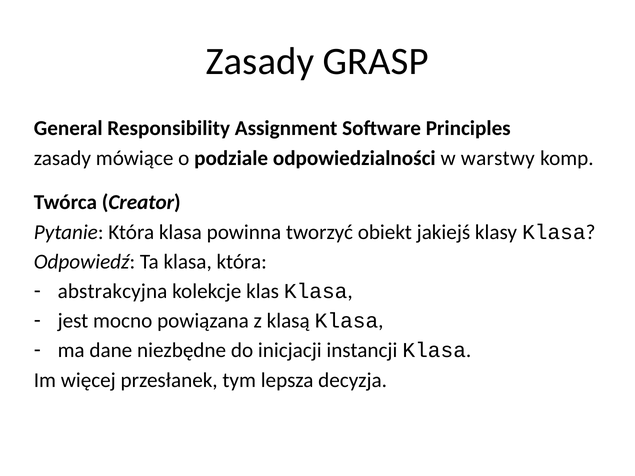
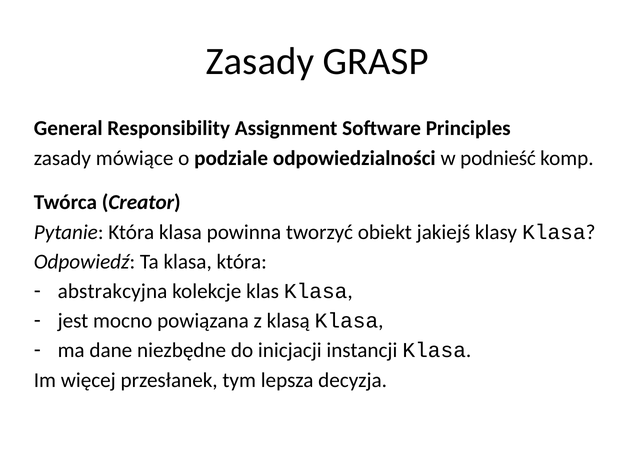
warstwy: warstwy -> podnieść
